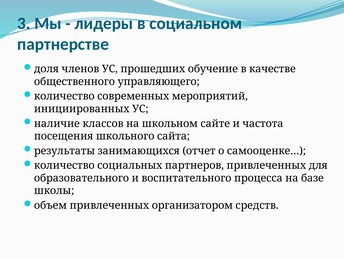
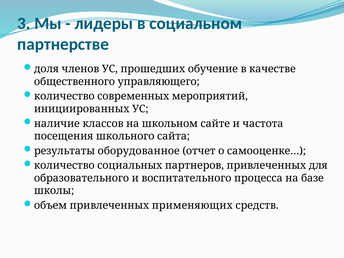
занимающихся: занимающихся -> оборудованное
организатором: организатором -> применяющих
